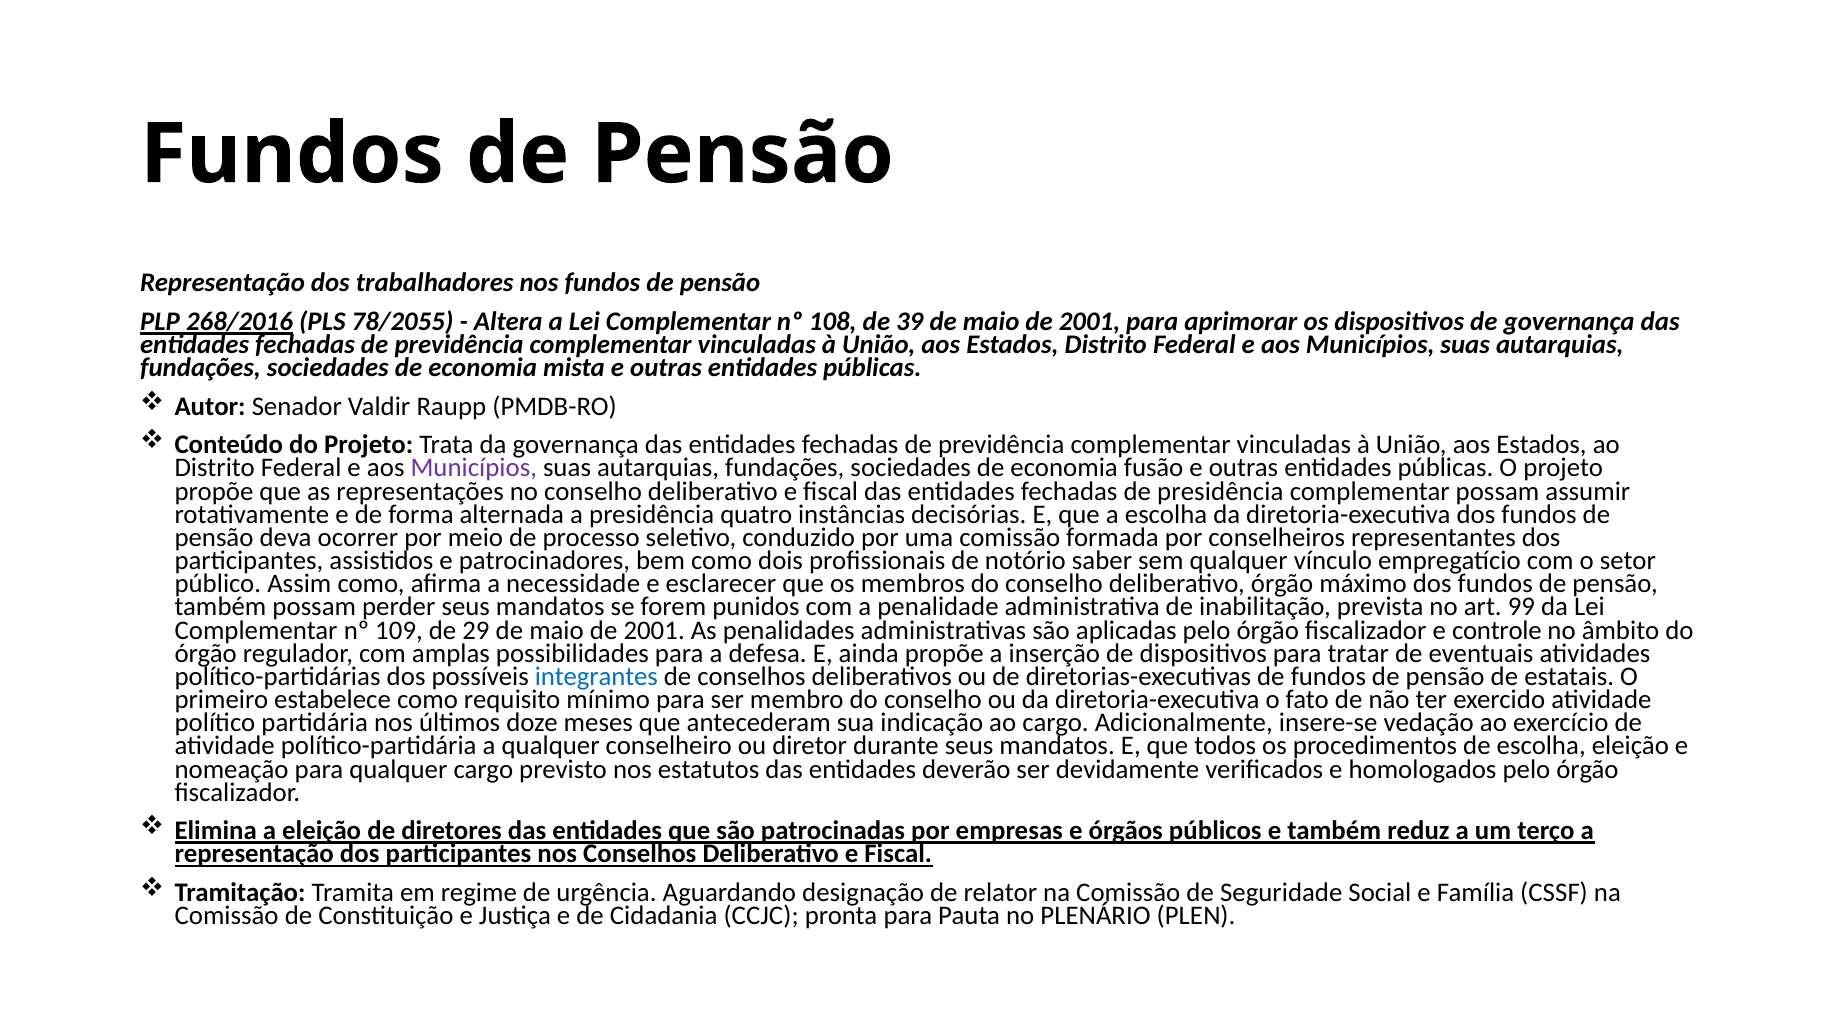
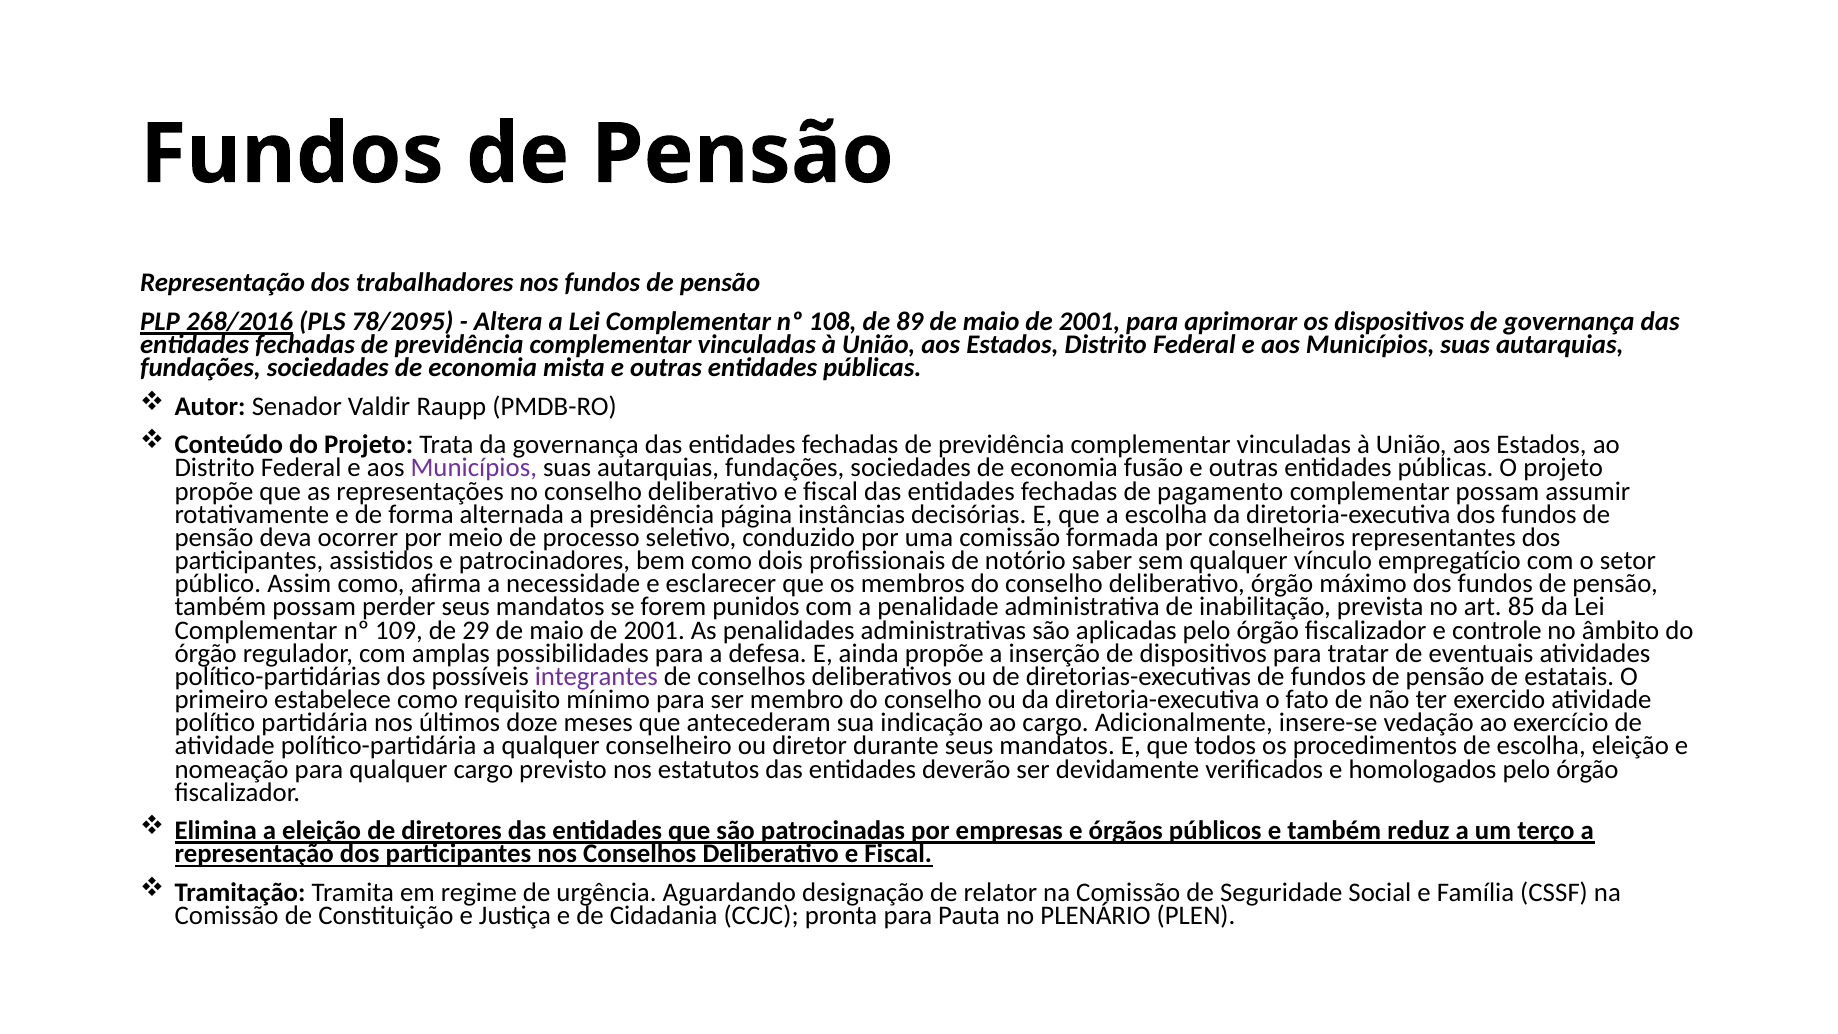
78/2055: 78/2055 -> 78/2095
39: 39 -> 89
de presidência: presidência -> pagamento
quatro: quatro -> página
99: 99 -> 85
integrantes colour: blue -> purple
